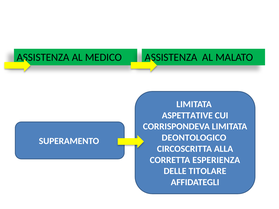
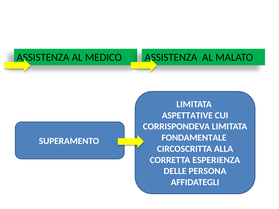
DEONTOLOGICO: DEONTOLOGICO -> FONDAMENTALE
TITOLARE: TITOLARE -> PERSONA
